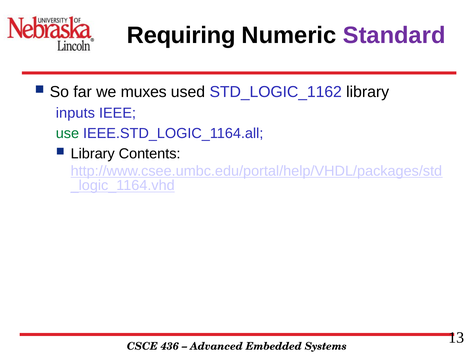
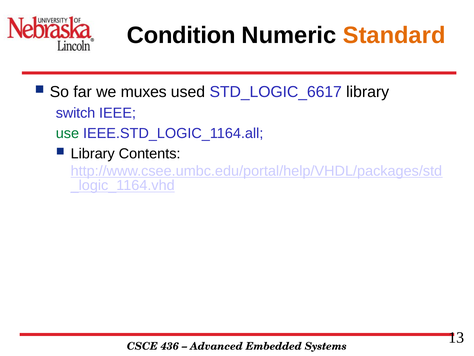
Requiring: Requiring -> Condition
Standard colour: purple -> orange
STD_LOGIC_1162: STD_LOGIC_1162 -> STD_LOGIC_6617
inputs: inputs -> switch
